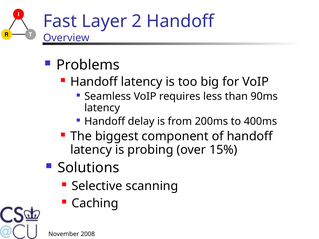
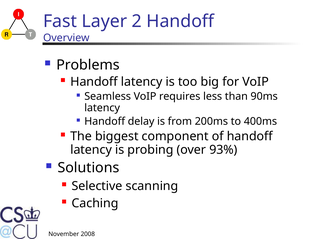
15%: 15% -> 93%
